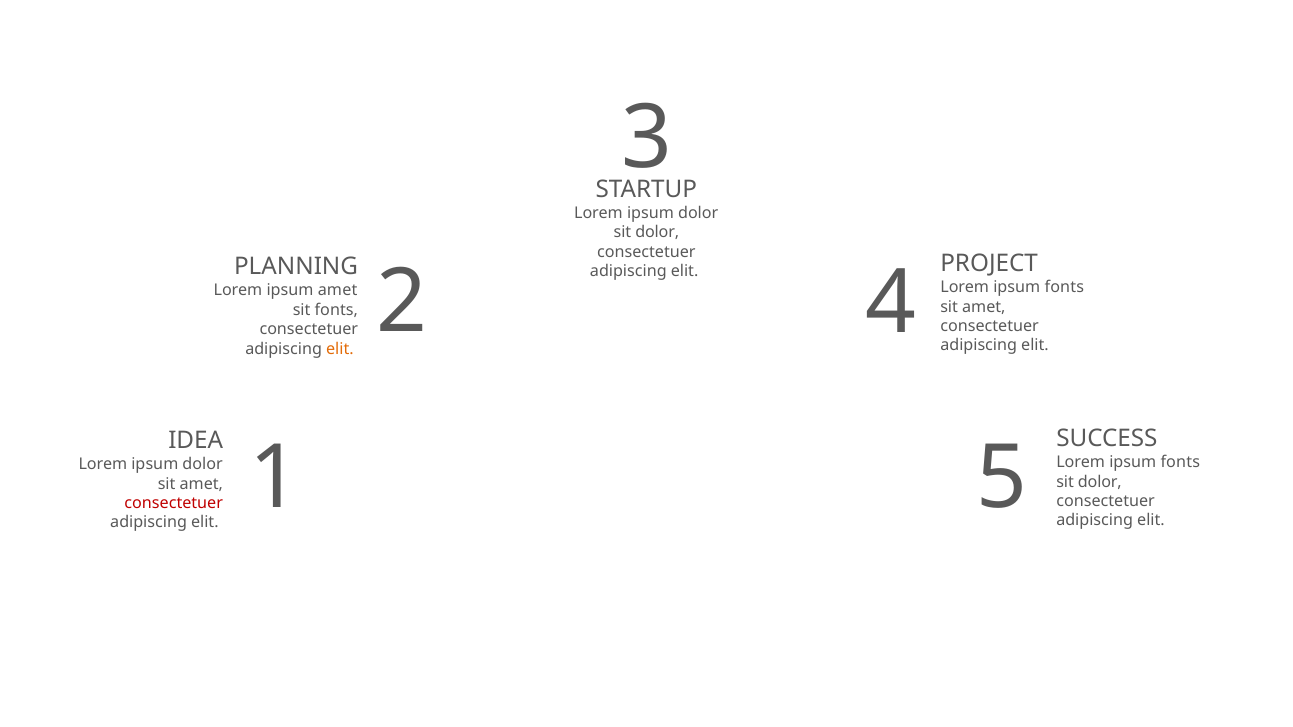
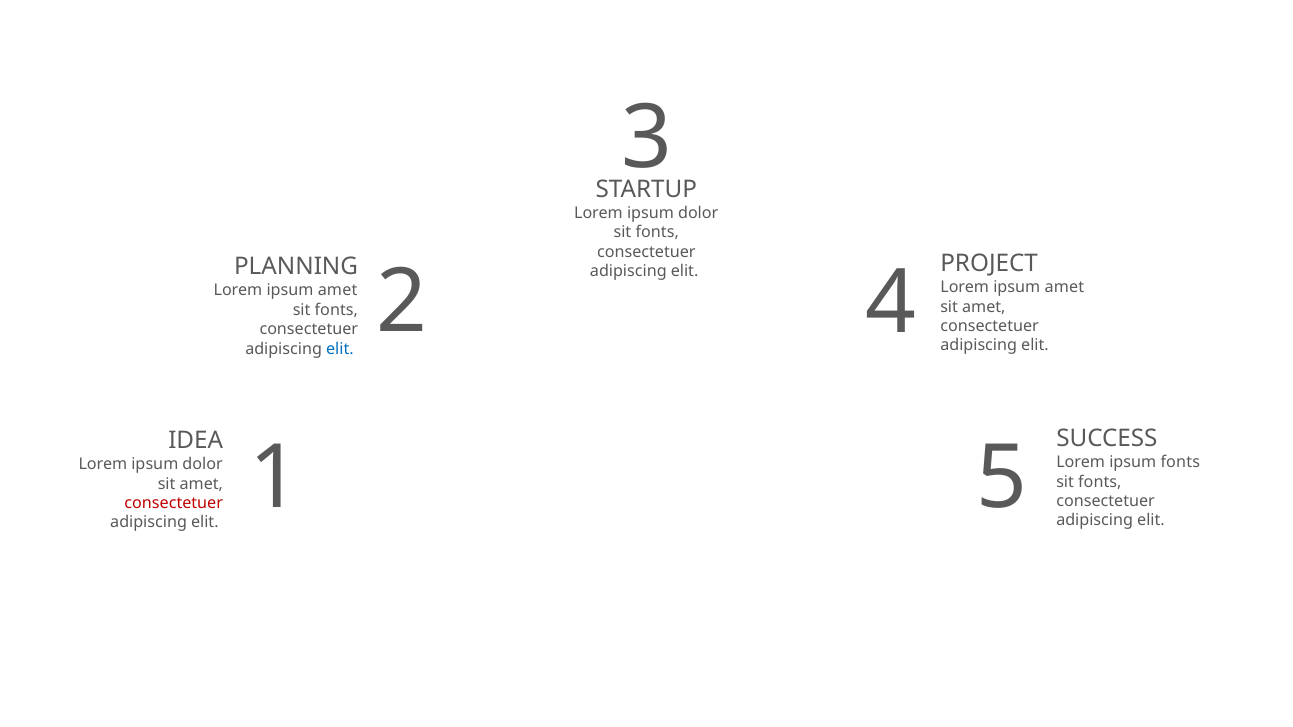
dolor at (657, 233): dolor -> fonts
fonts at (1064, 288): fonts -> amet
elit at (340, 349) colour: orange -> blue
dolor at (1100, 482): dolor -> fonts
